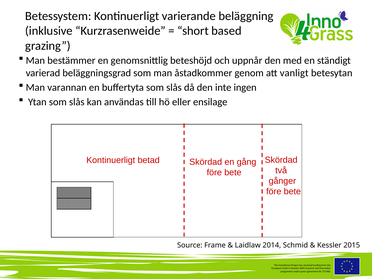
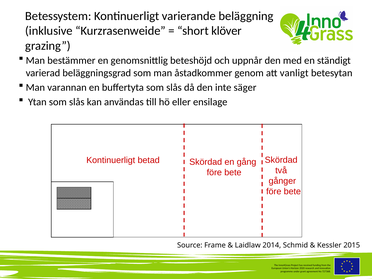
based: based -> klöver
ingen: ingen -> säger
